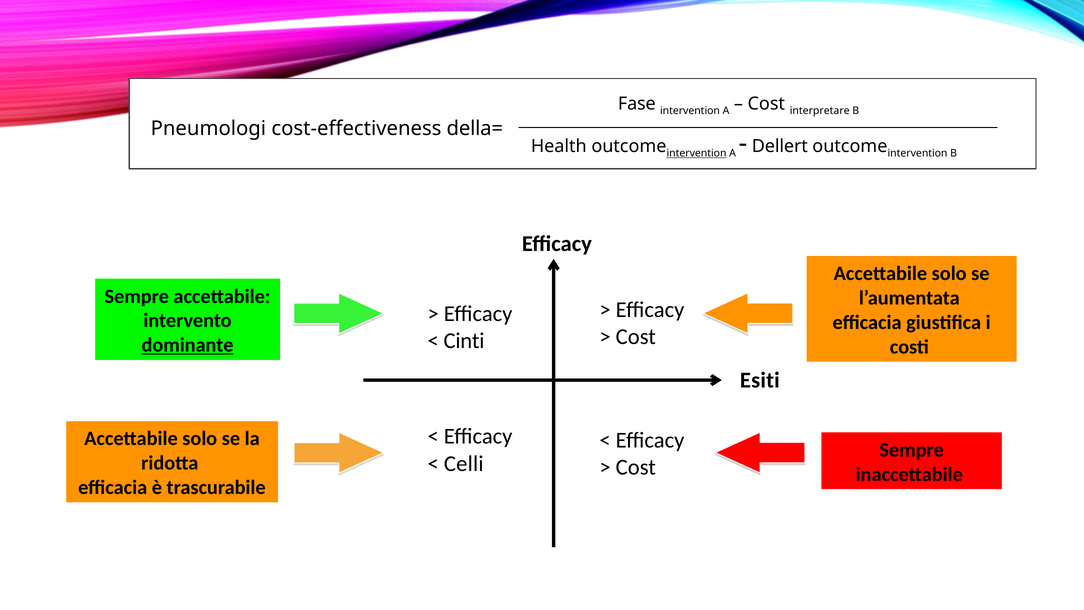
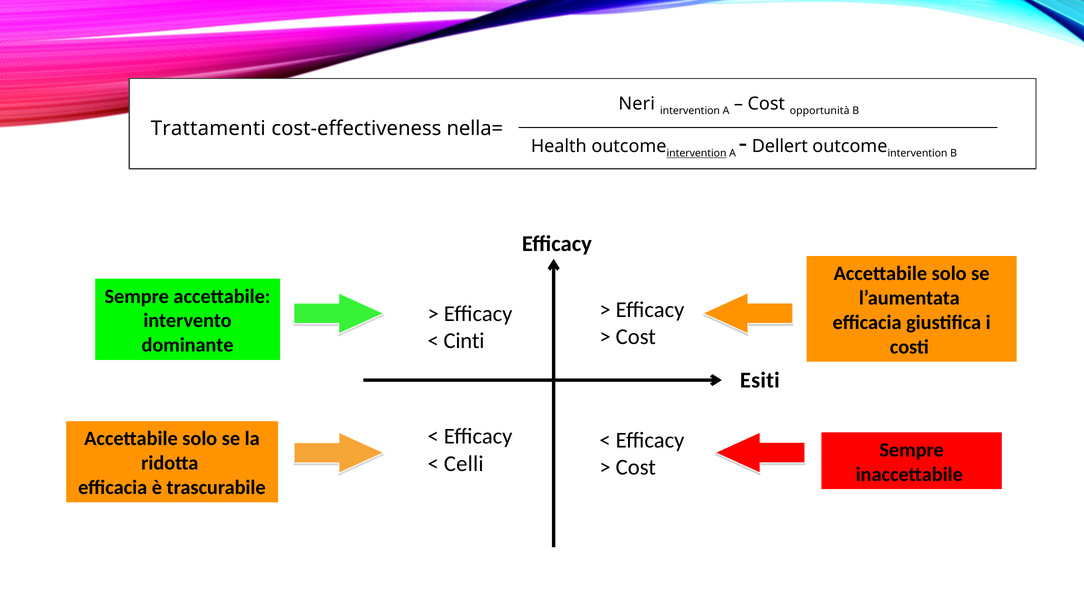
Fase: Fase -> Neri
interpretare: interpretare -> opportunità
Pneumologi: Pneumologi -> Trattamenti
della=: della= -> nella=
dominante underline: present -> none
